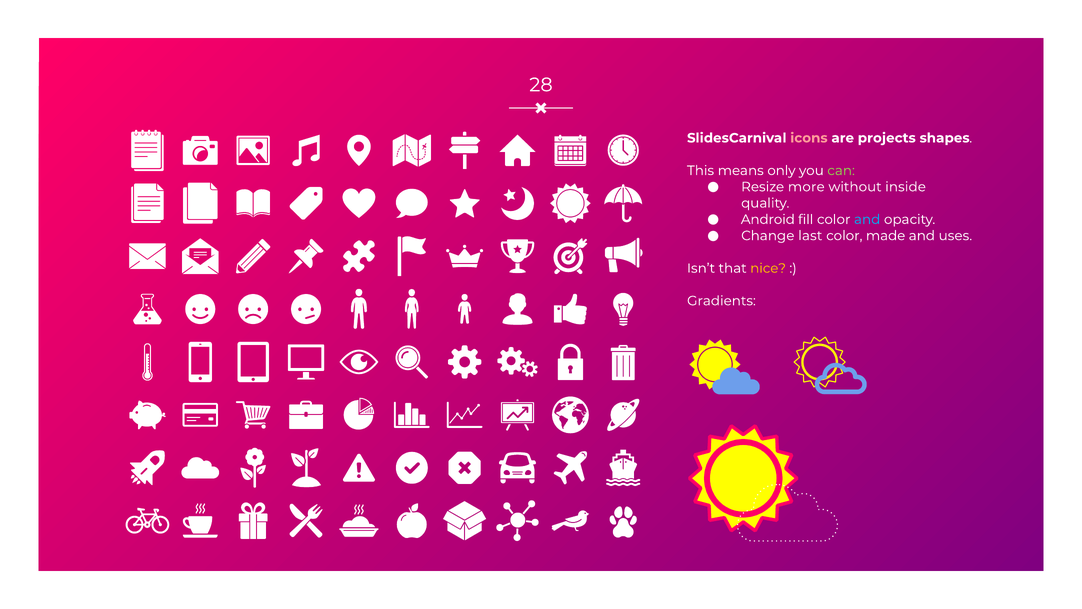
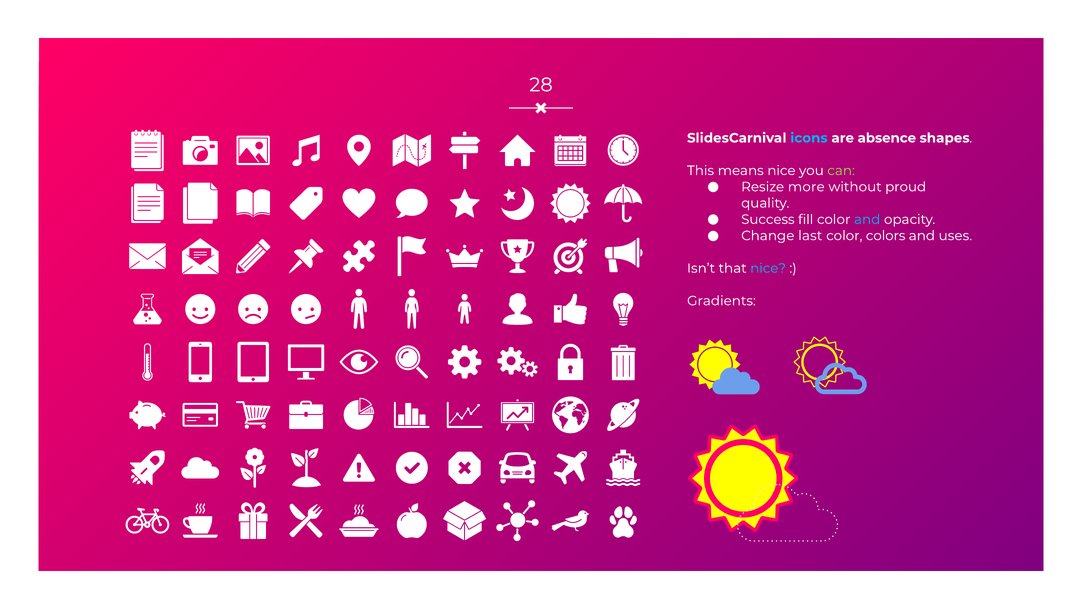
icons colour: pink -> light blue
projects: projects -> absence
means only: only -> nice
inside: inside -> proud
Android: Android -> Success
made: made -> colors
nice at (768, 268) colour: yellow -> light blue
